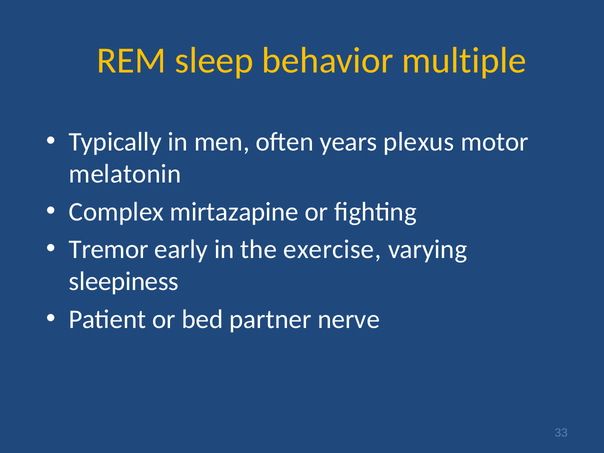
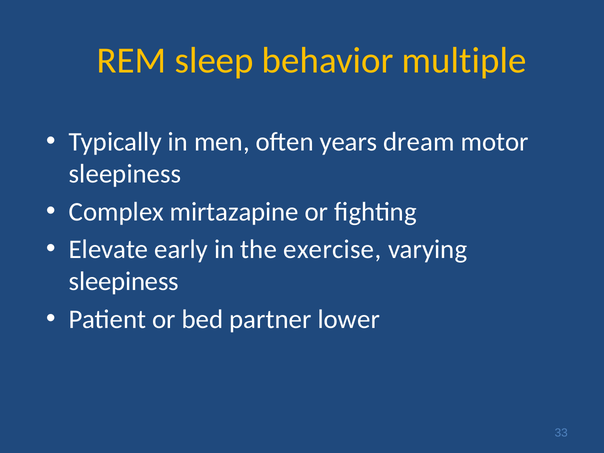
plexus: plexus -> dream
melatonin at (125, 174): melatonin -> sleepiness
Tremor: Tremor -> Elevate
nerve: nerve -> lower
